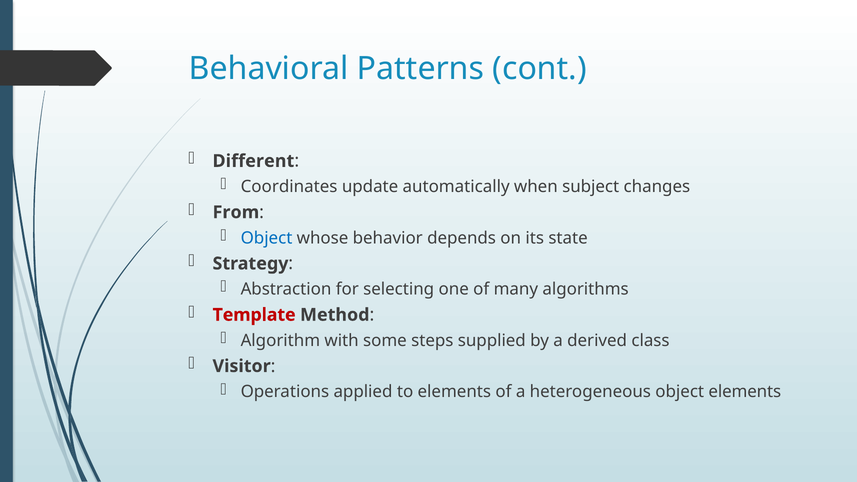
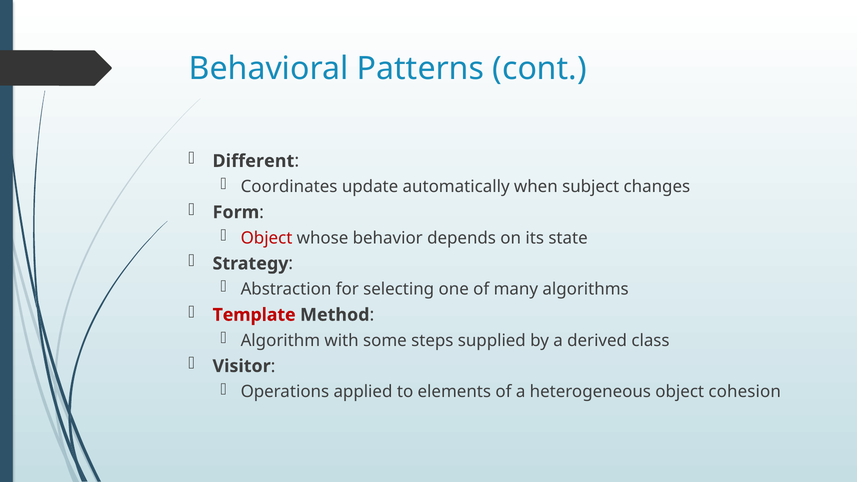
From: From -> Form
Object at (267, 238) colour: blue -> red
object elements: elements -> cohesion
